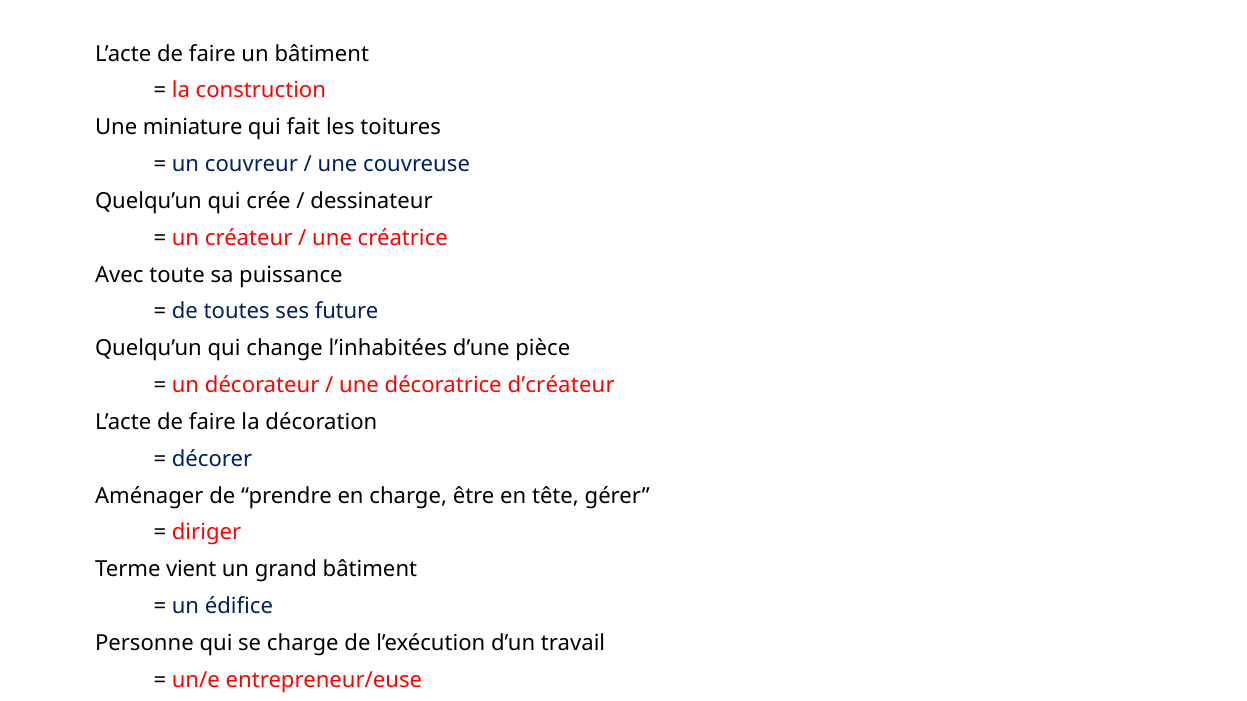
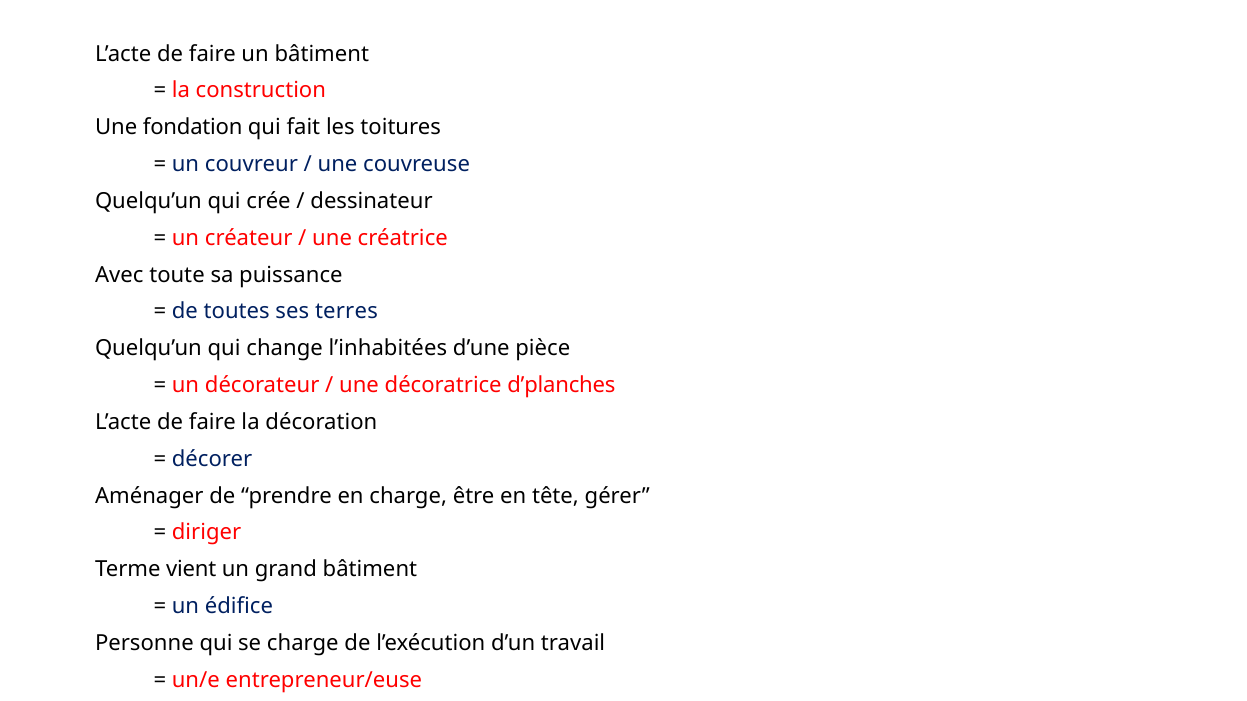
miniature: miniature -> fondation
future: future -> terres
d’créateur: d’créateur -> d’planches
